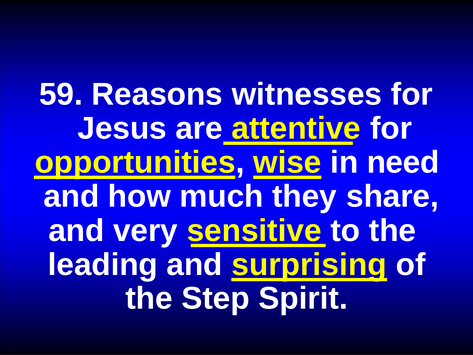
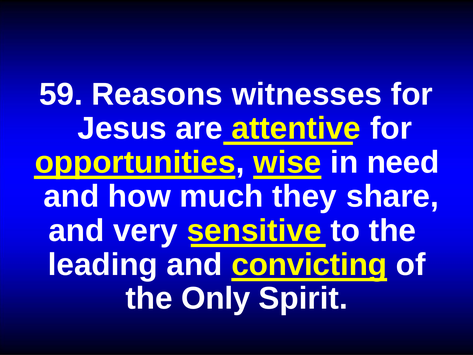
surprising: surprising -> convicting
Step: Step -> Only
